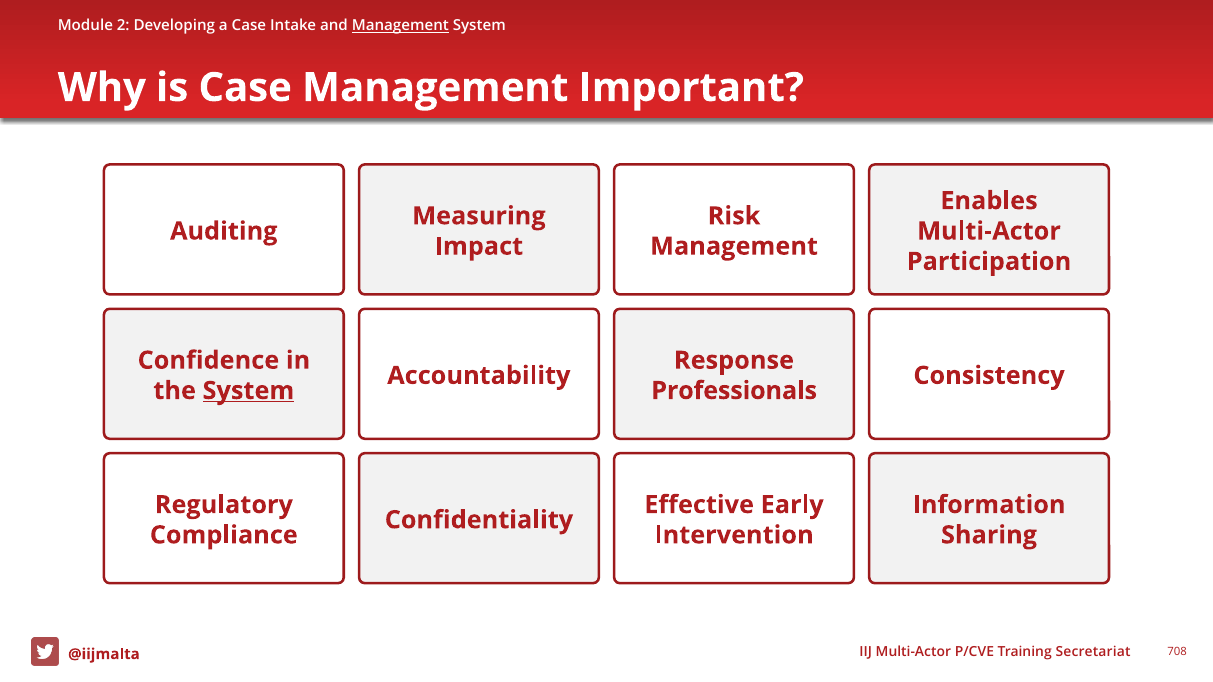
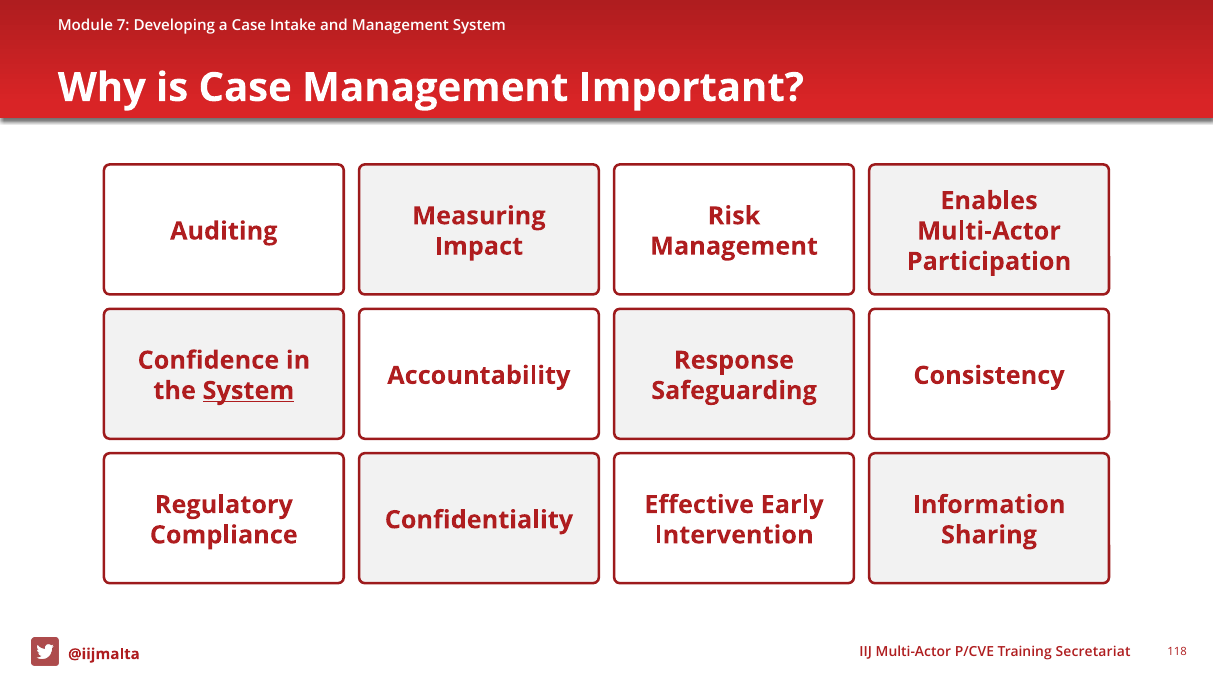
2: 2 -> 7
Management at (400, 26) underline: present -> none
Professionals: Professionals -> Safeguarding
708: 708 -> 118
